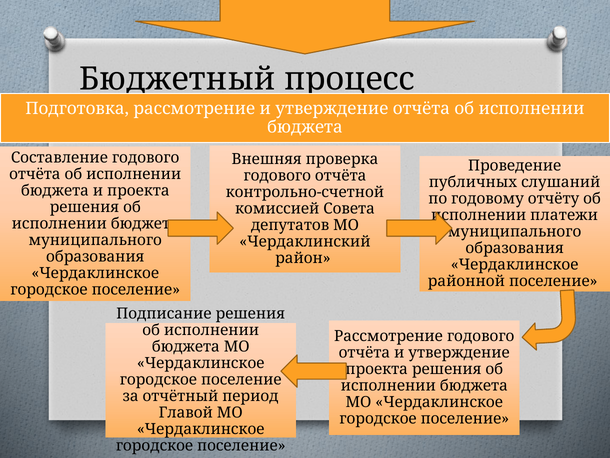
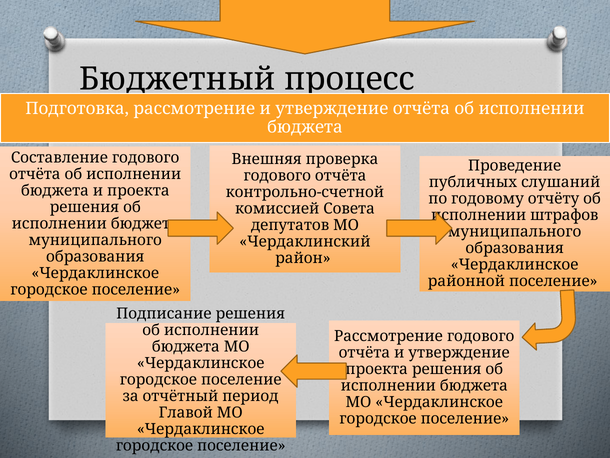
платежи: платежи -> штрафов
